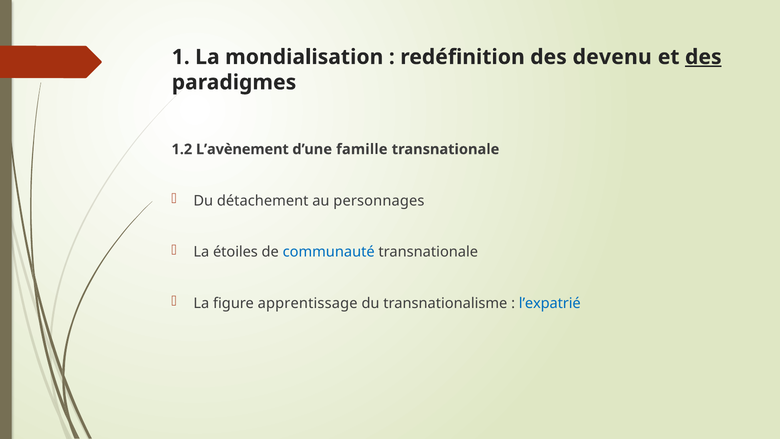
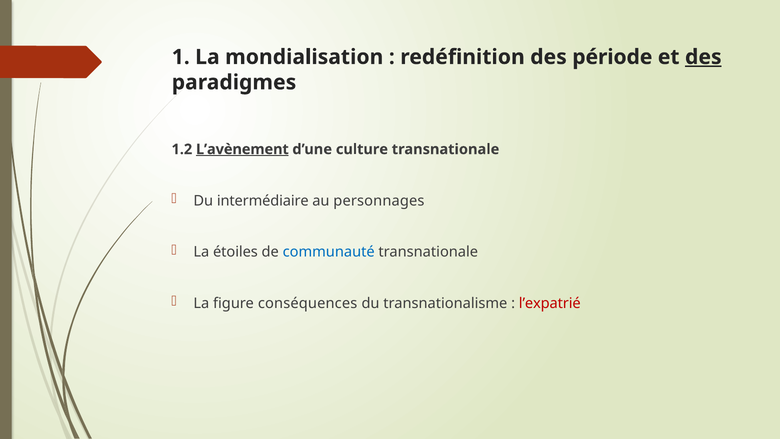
devenu: devenu -> période
L’avènement underline: none -> present
famille: famille -> culture
détachement: détachement -> intermédiaire
apprentissage: apprentissage -> conséquences
l’expatrié colour: blue -> red
